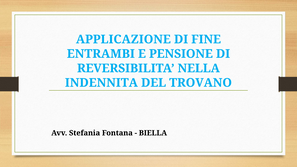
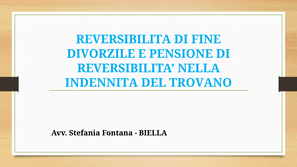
APPLICAZIONE at (123, 39): APPLICAZIONE -> REVERSIBILITA
ENTRAMBI: ENTRAMBI -> DIVORZILE
